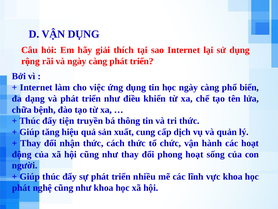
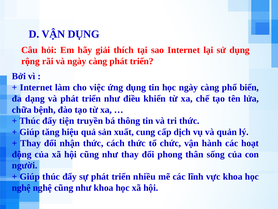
phong hoạt: hoạt -> thân
phát at (21, 187): phát -> nghệ
